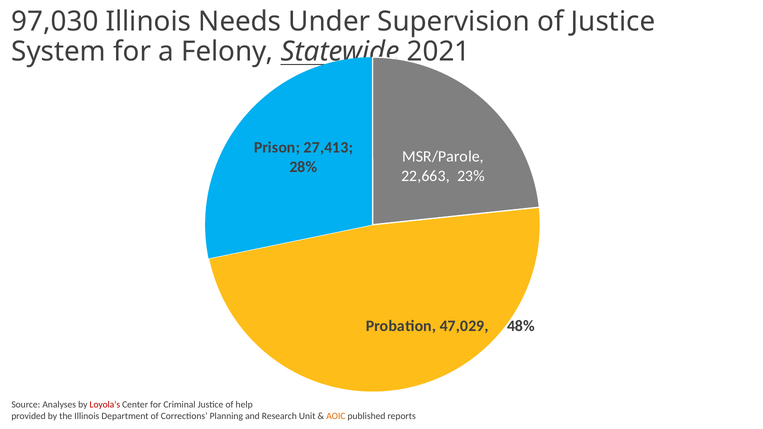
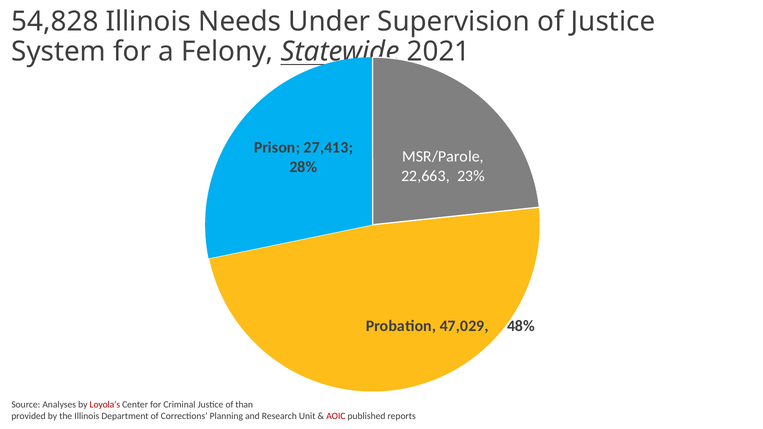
97,030: 97,030 -> 54,828
help: help -> than
AOIC colour: orange -> red
